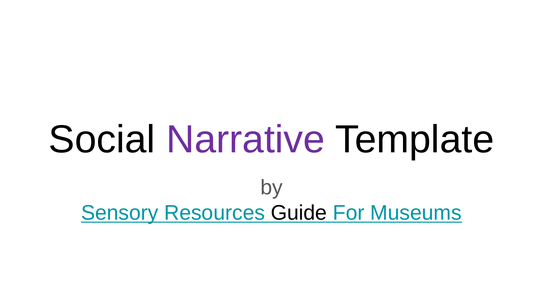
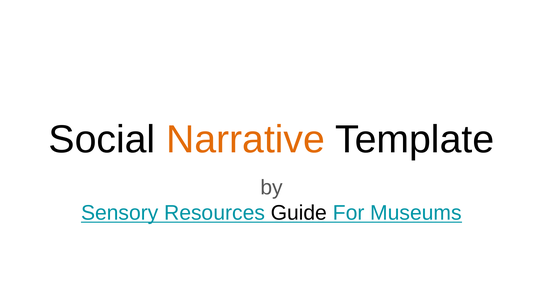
Narrative colour: purple -> orange
